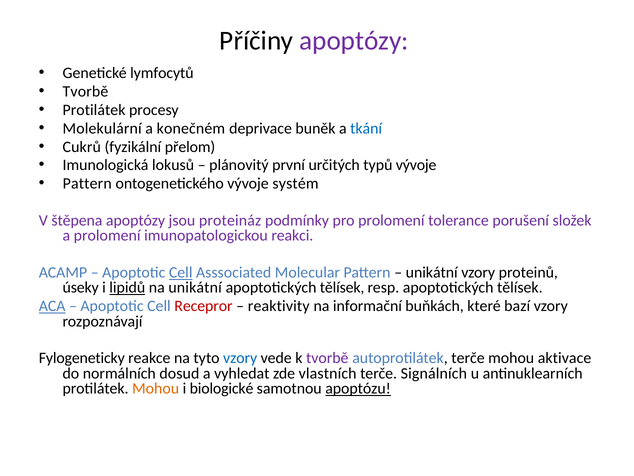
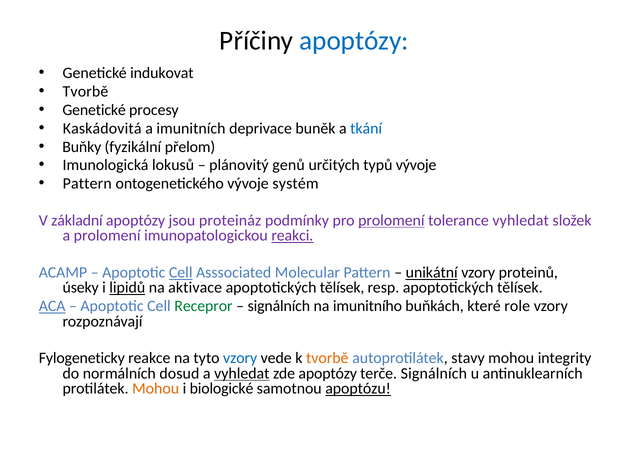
apoptózy at (354, 40) colour: purple -> blue
lymfocytů: lymfocytů -> indukovat
Protilátek at (94, 110): Protilátek -> Genetické
Molekulární: Molekulární -> Kaskádovitá
konečném: konečném -> imunitních
Cukrů: Cukrů -> Buňky
první: první -> genů
štěpena: štěpena -> základní
prolomení at (391, 220) underline: none -> present
tolerance porušení: porušení -> vyhledat
reakci underline: none -> present
unikátní at (432, 272) underline: none -> present
na unikátní: unikátní -> aktivace
Recepror colour: red -> green
reaktivity at (279, 306): reaktivity -> signálních
informační: informační -> imunitního
bazí: bazí -> role
tvorbě at (327, 358) colour: purple -> orange
autoprotilátek terče: terče -> stavy
aktivace: aktivace -> integrity
vyhledat at (242, 373) underline: none -> present
zde vlastních: vlastních -> apoptózy
